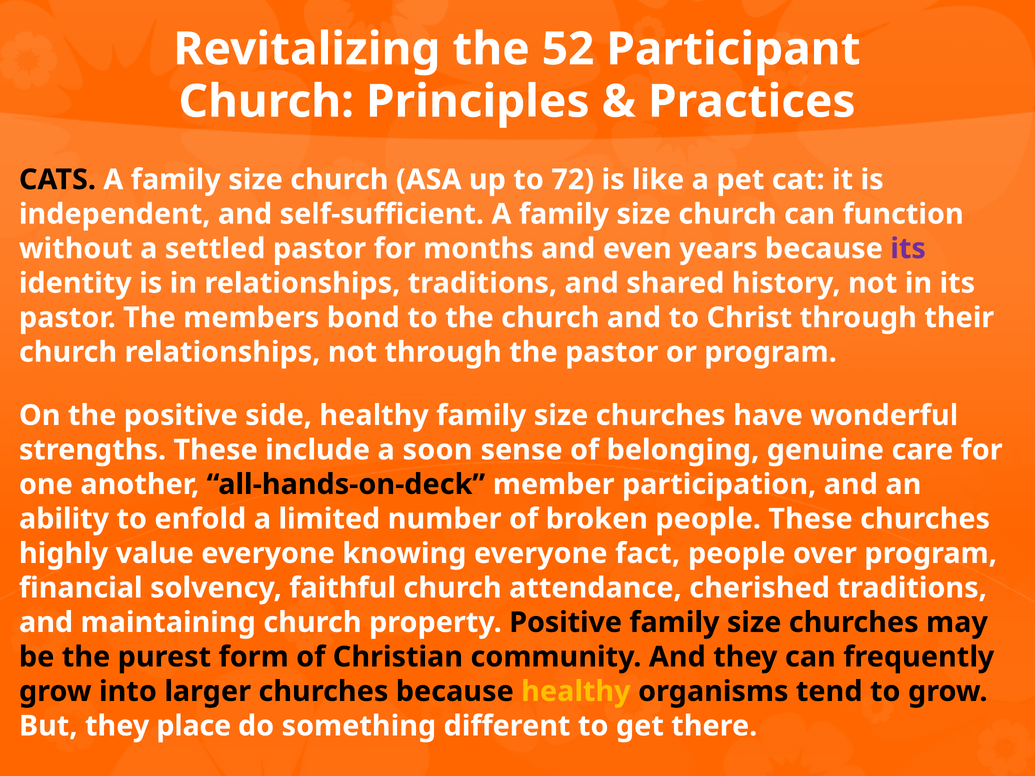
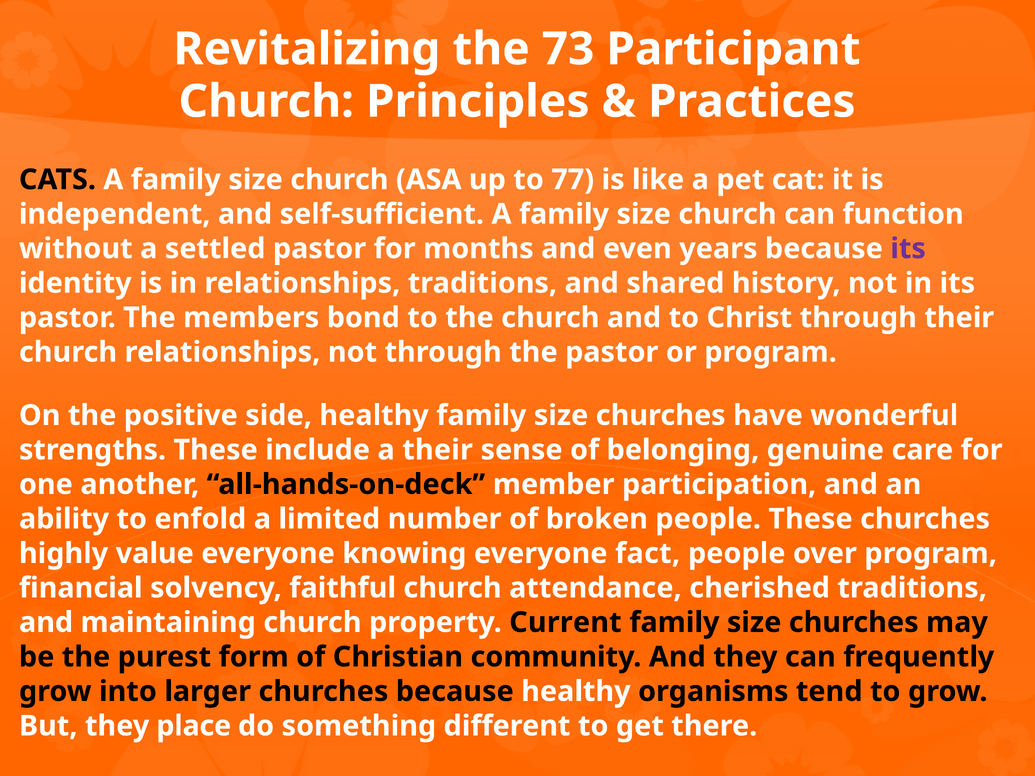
52: 52 -> 73
72: 72 -> 77
a soon: soon -> their
property Positive: Positive -> Current
healthy at (576, 692) colour: yellow -> white
